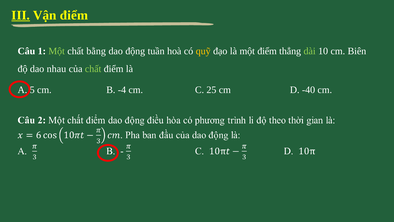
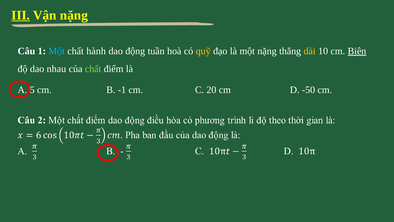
Vận điểm: điểm -> nặng
Một at (57, 51) colour: light green -> light blue
bằng: bằng -> hành
một điểm: điểm -> nặng
dài colour: light green -> yellow
Biên underline: none -> present
-4: -4 -> -1
25: 25 -> 20
-40: -40 -> -50
